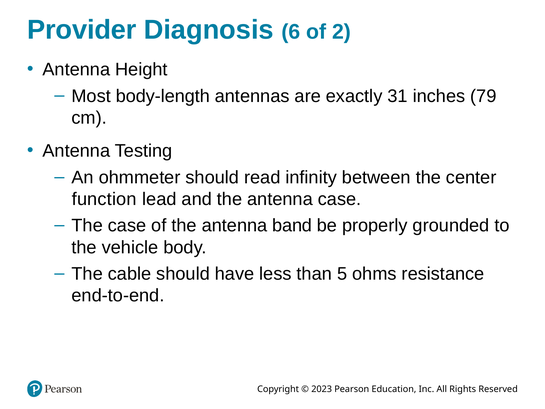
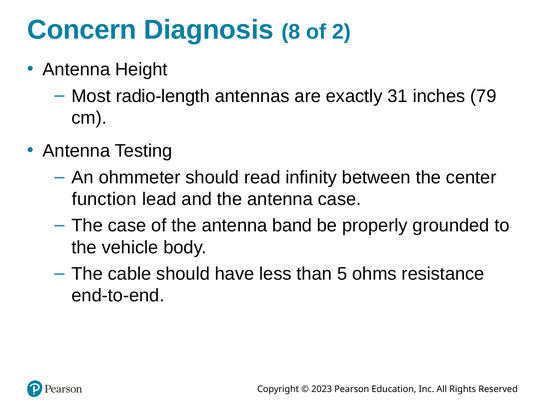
Provider: Provider -> Concern
6: 6 -> 8
body-length: body-length -> radio-length
